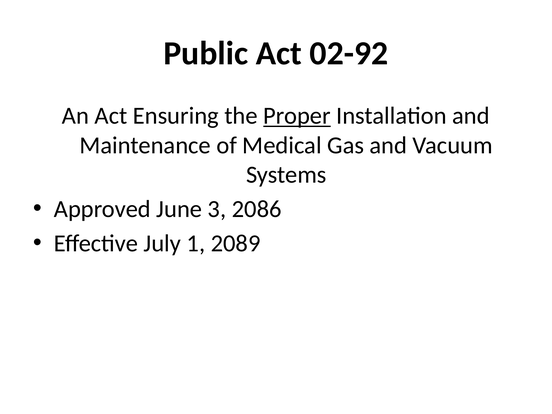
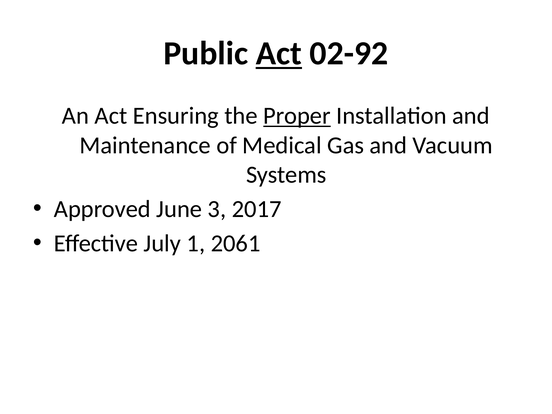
Act at (279, 53) underline: none -> present
2086: 2086 -> 2017
2089: 2089 -> 2061
